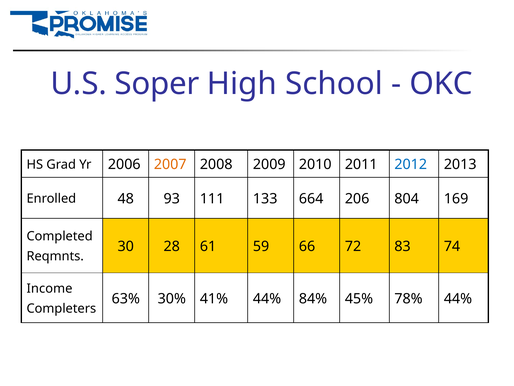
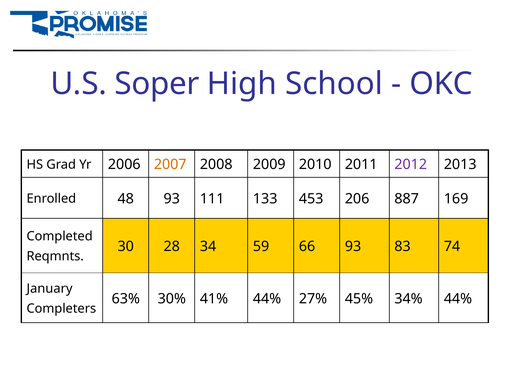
2012 colour: blue -> purple
664: 664 -> 453
804: 804 -> 887
61: 61 -> 34
66 72: 72 -> 93
Income: Income -> January
84%: 84% -> 27%
78%: 78% -> 34%
